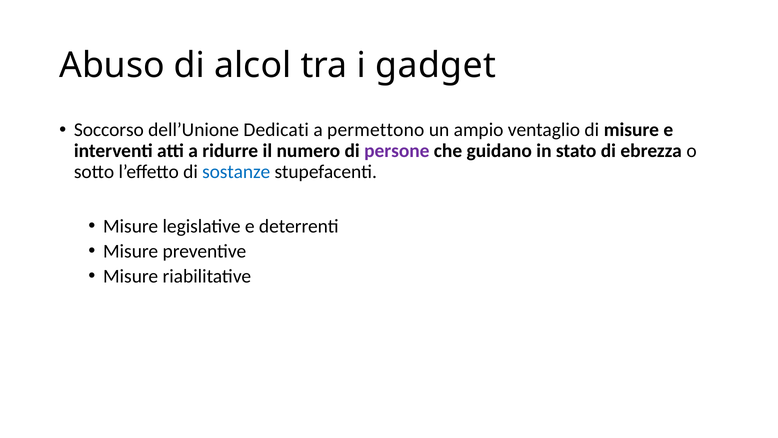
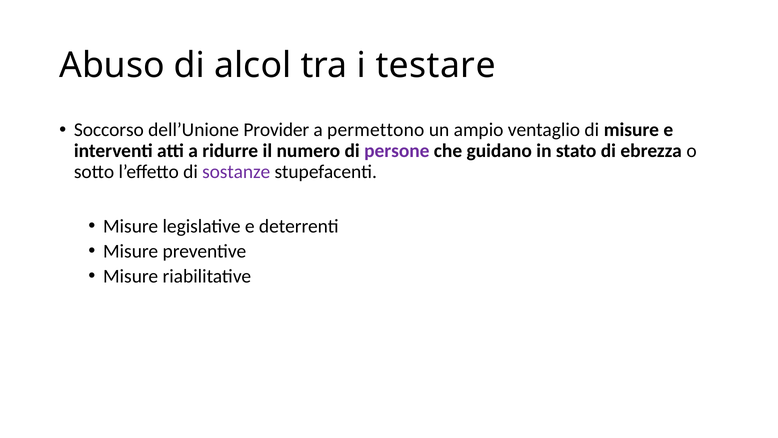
gadget: gadget -> testare
Dedicati: Dedicati -> Provider
sostanze colour: blue -> purple
